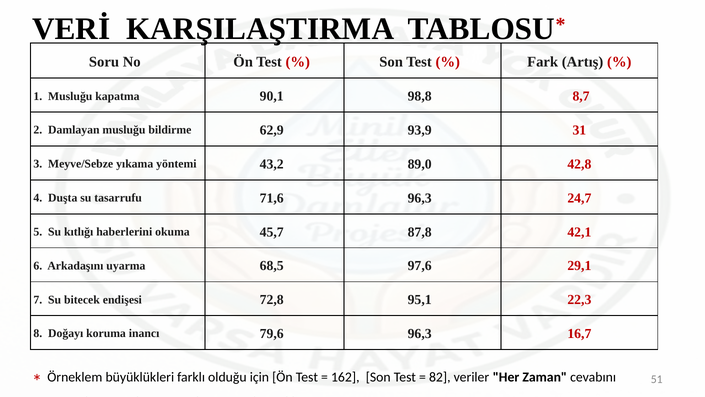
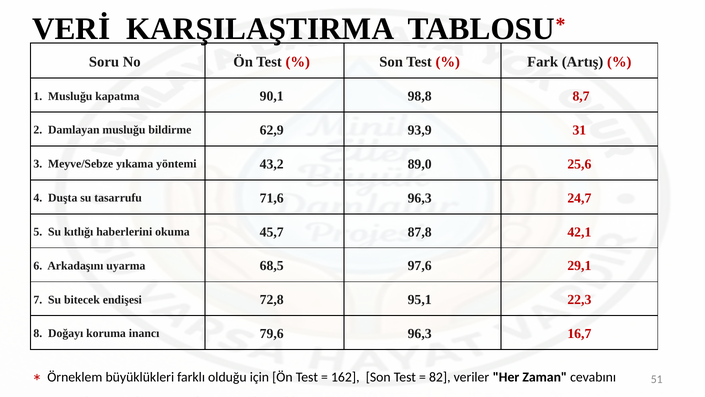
42,8: 42,8 -> 25,6
